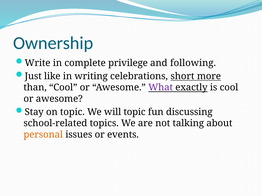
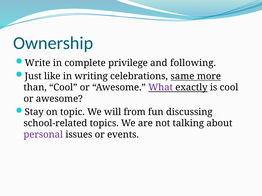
short: short -> same
will topic: topic -> from
personal colour: orange -> purple
